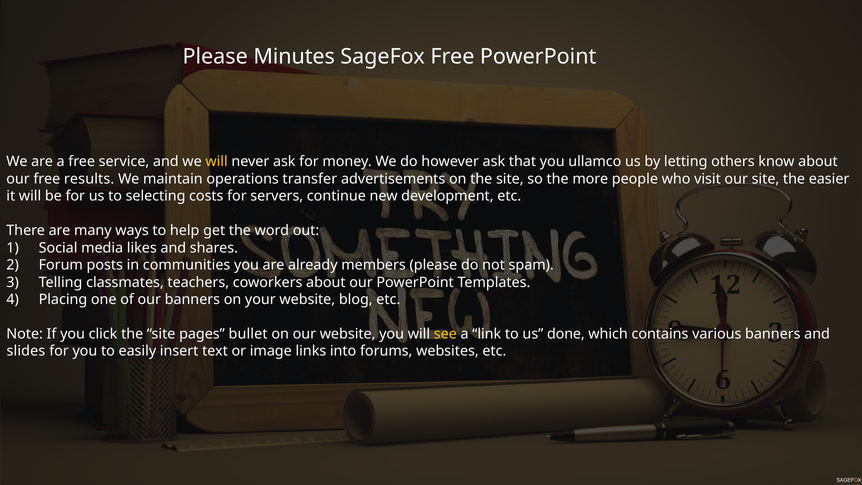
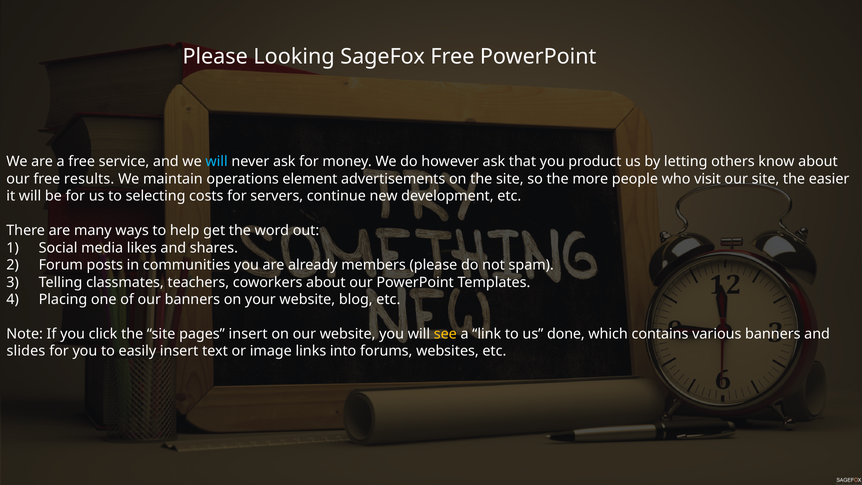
Minutes: Minutes -> Looking
will at (217, 162) colour: yellow -> light blue
ullamco: ullamco -> product
transfer: transfer -> element
pages bullet: bullet -> insert
